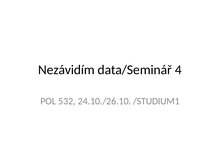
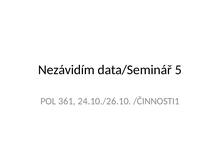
4: 4 -> 5
532: 532 -> 361
/STUDIUM1: /STUDIUM1 -> /ČINNOSTI1
